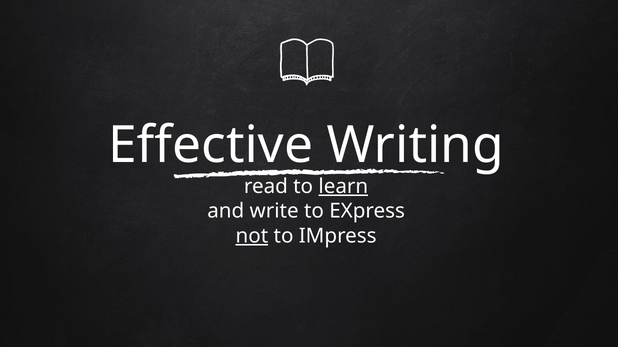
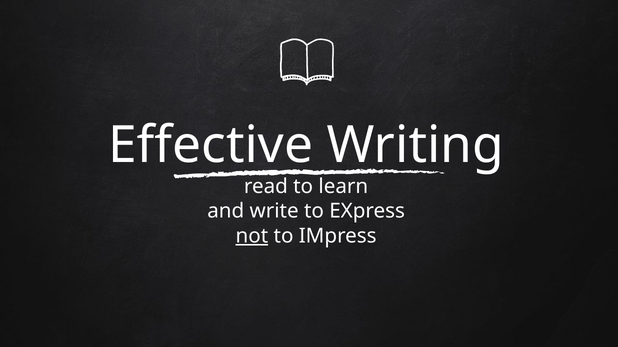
learn underline: present -> none
